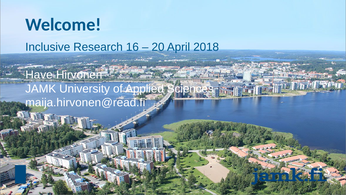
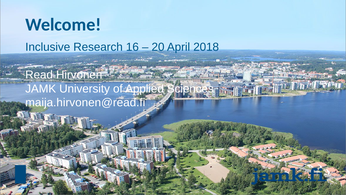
Have: Have -> Read
